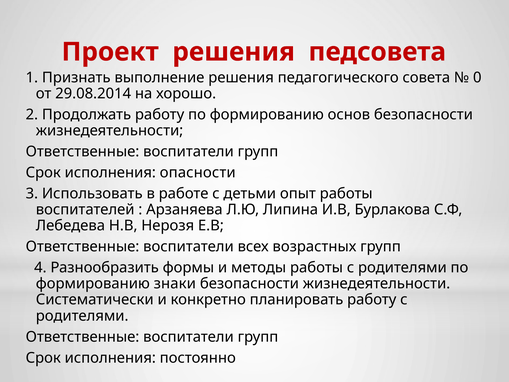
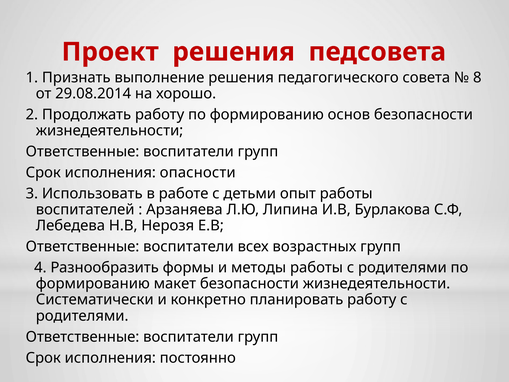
0: 0 -> 8
знаки: знаки -> макет
